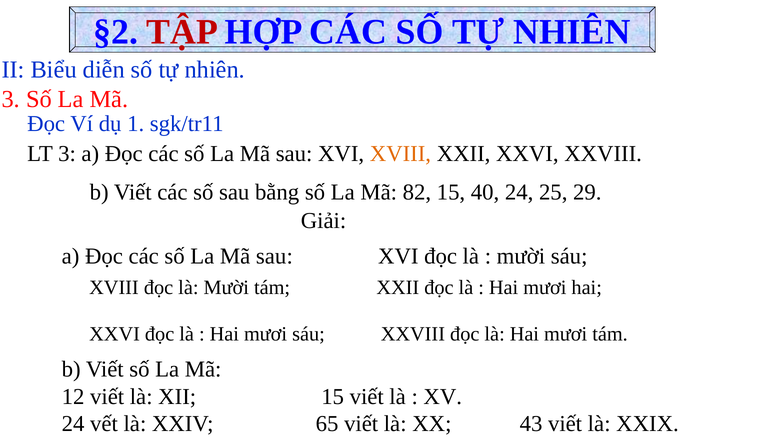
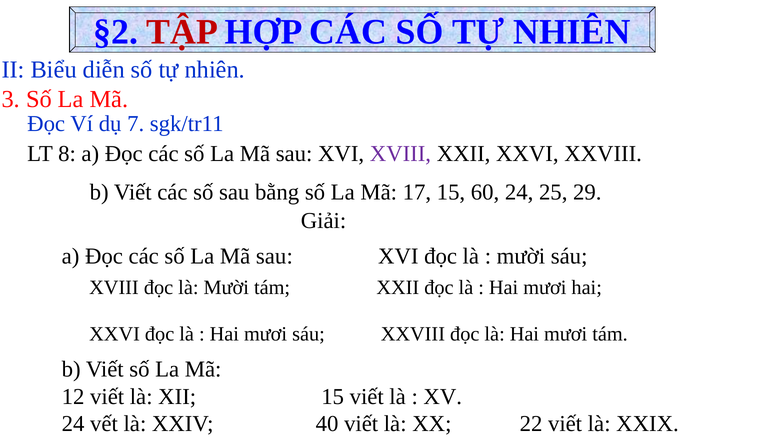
1: 1 -> 7
LT 3: 3 -> 8
XVIII at (400, 154) colour: orange -> purple
82: 82 -> 17
40: 40 -> 60
65: 65 -> 40
43: 43 -> 22
